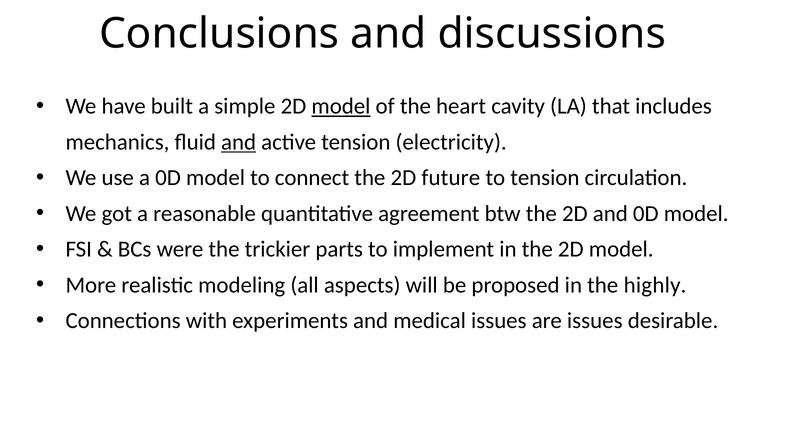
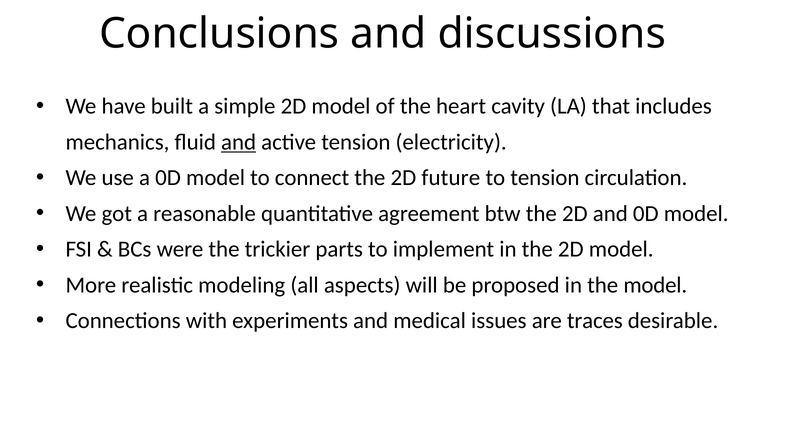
model at (341, 106) underline: present -> none
the highly: highly -> model
are issues: issues -> traces
